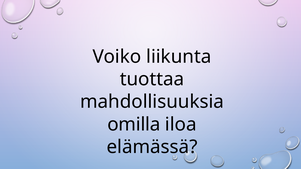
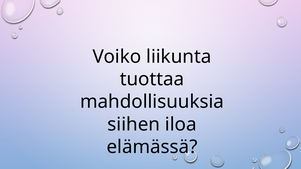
omilla: omilla -> siihen
